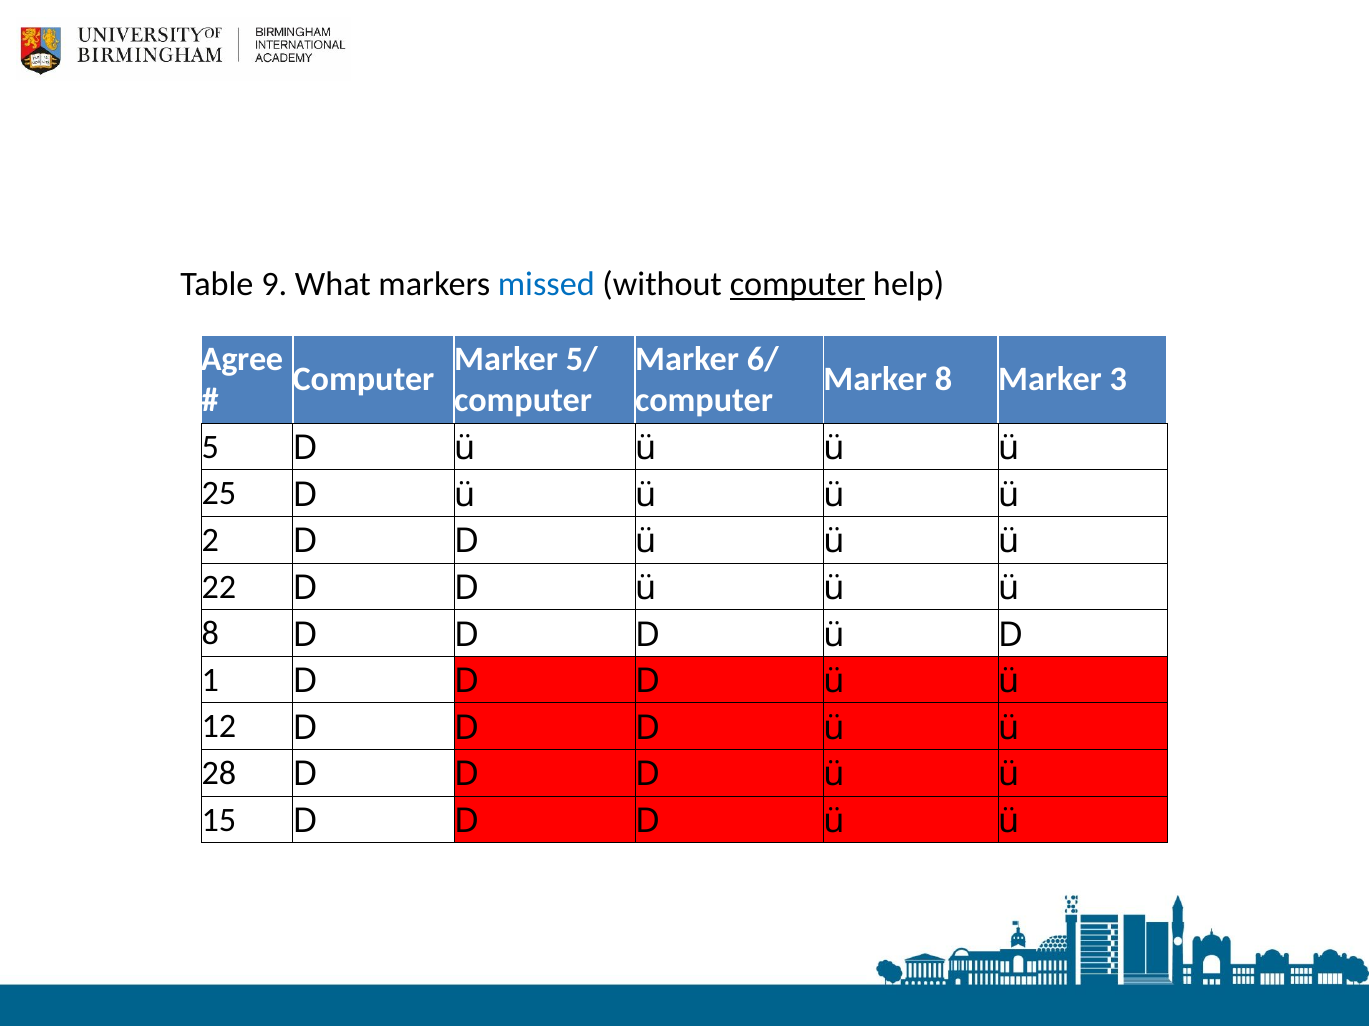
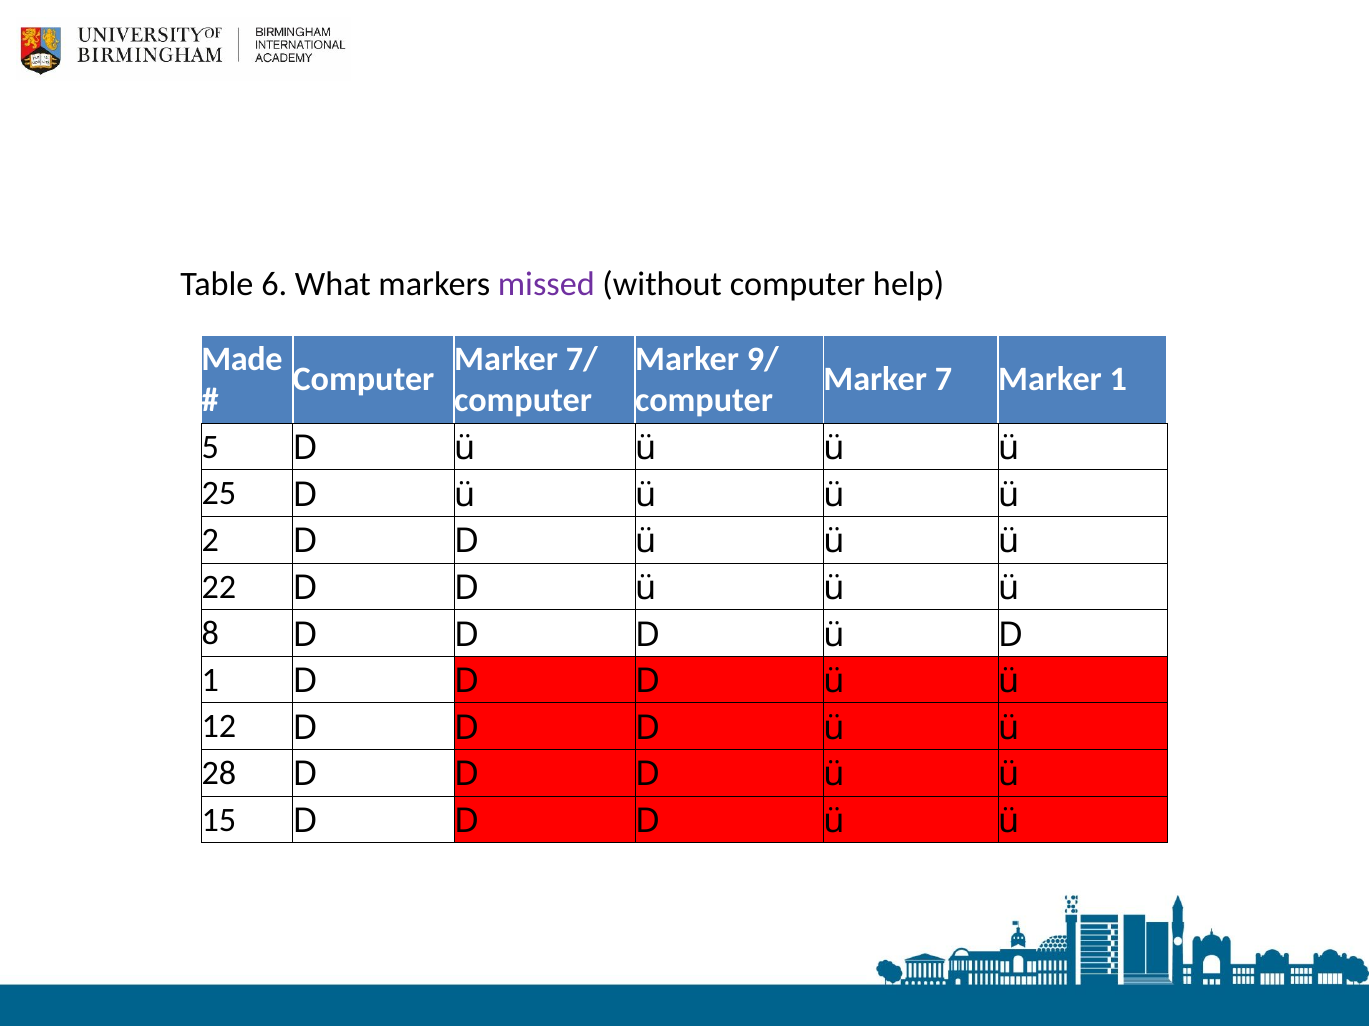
9: 9 -> 6
missed colour: blue -> purple
computer at (798, 284) underline: present -> none
Agree: Agree -> Made
5/: 5/ -> 7/
6/: 6/ -> 9/
Marker 8: 8 -> 7
Marker 3: 3 -> 1
